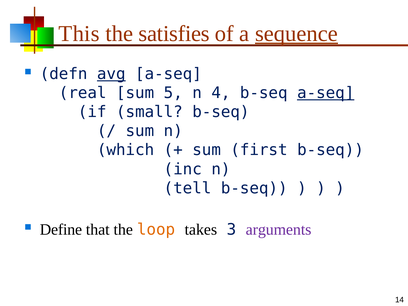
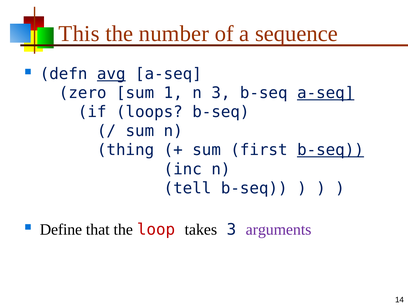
satisfies: satisfies -> number
sequence underline: present -> none
real: real -> zero
5: 5 -> 1
n 4: 4 -> 3
small: small -> loops
which: which -> thing
b-seq at (330, 150) underline: none -> present
loop colour: orange -> red
